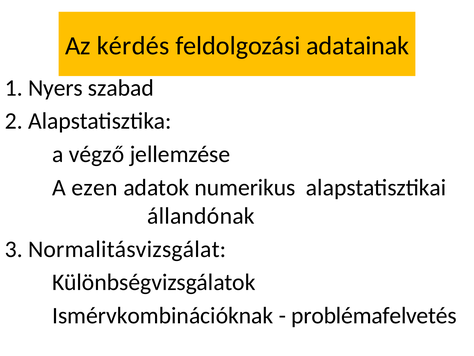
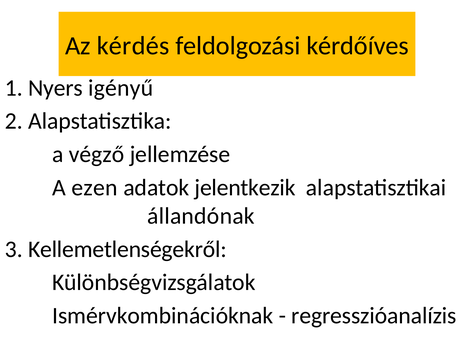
adatainak: adatainak -> kérdőíves
szabad: szabad -> igényű
numerikus: numerikus -> jelentkezik
Normalitásvizsgálat: Normalitásvizsgálat -> Kellemetlenségekről
problémafelvetés: problémafelvetés -> regresszióanalízis
